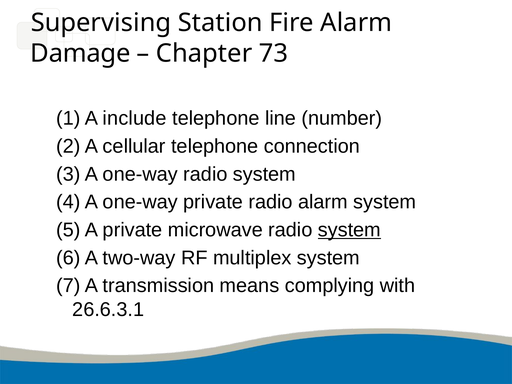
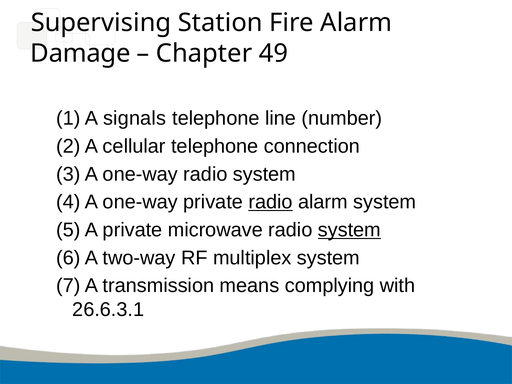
73: 73 -> 49
include: include -> signals
radio at (270, 202) underline: none -> present
